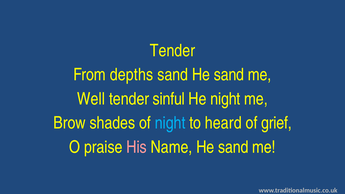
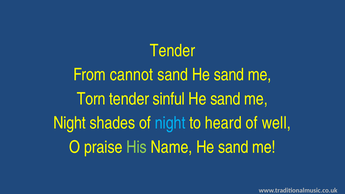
depths: depths -> cannot
Well: Well -> Torn
night at (225, 99): night -> sand
Brow at (70, 123): Brow -> Night
grief: grief -> well
His colour: pink -> light green
